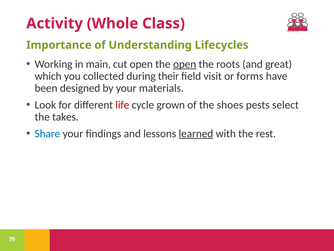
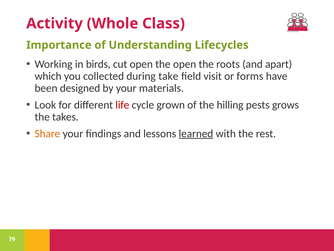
main: main -> birds
open at (185, 64) underline: present -> none
great: great -> apart
their: their -> take
shoes: shoes -> hilling
select: select -> grows
Share colour: blue -> orange
